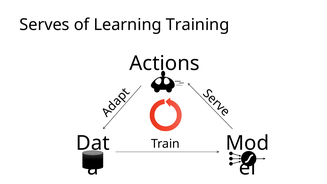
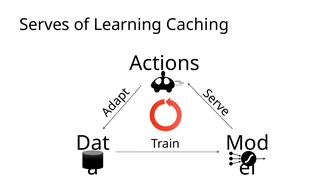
Training: Training -> Caching
